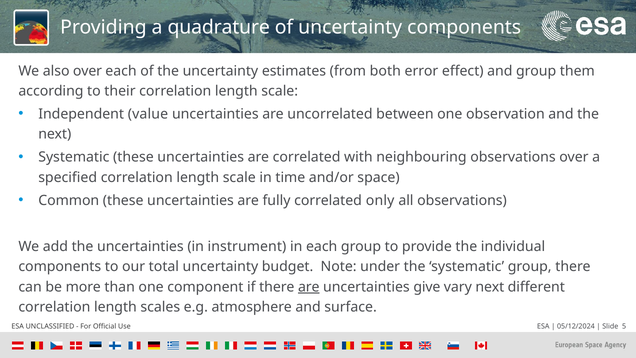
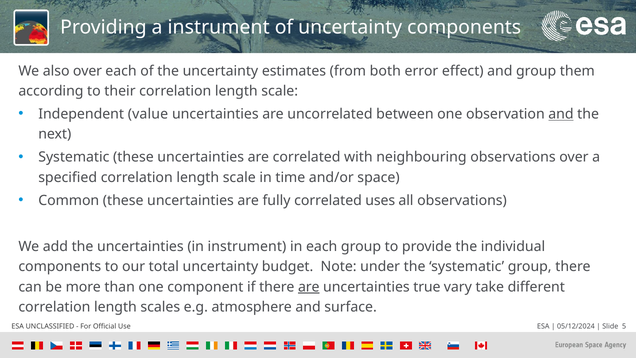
a quadrature: quadrature -> instrument
and at (561, 114) underline: none -> present
only: only -> uses
give: give -> true
vary next: next -> take
